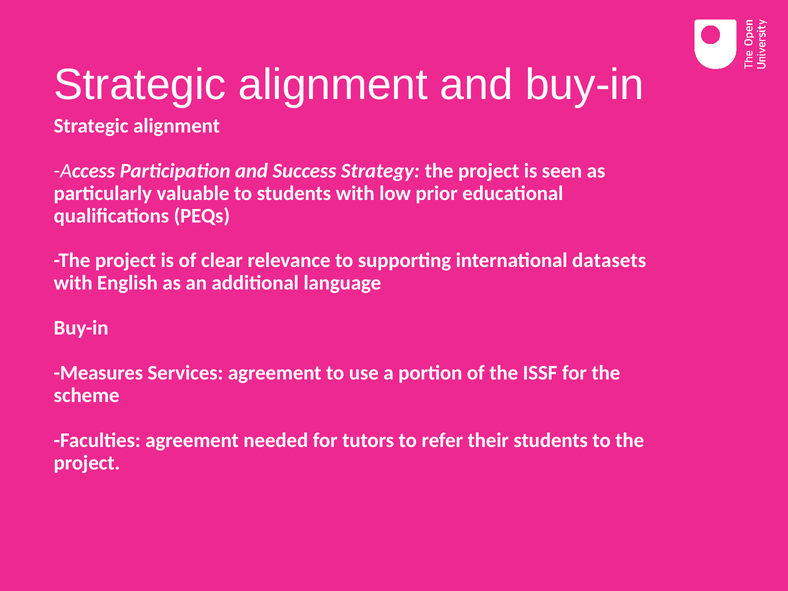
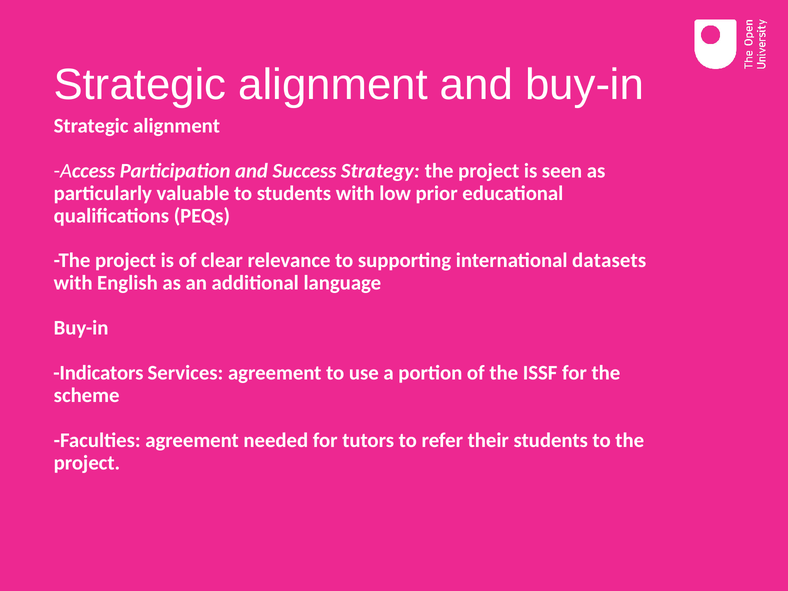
Measures: Measures -> Indicators
